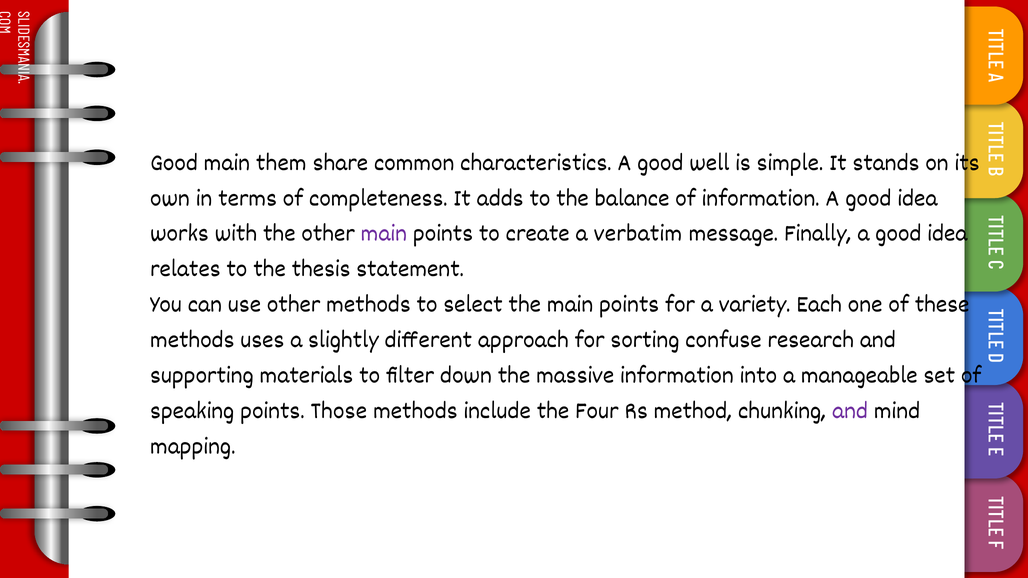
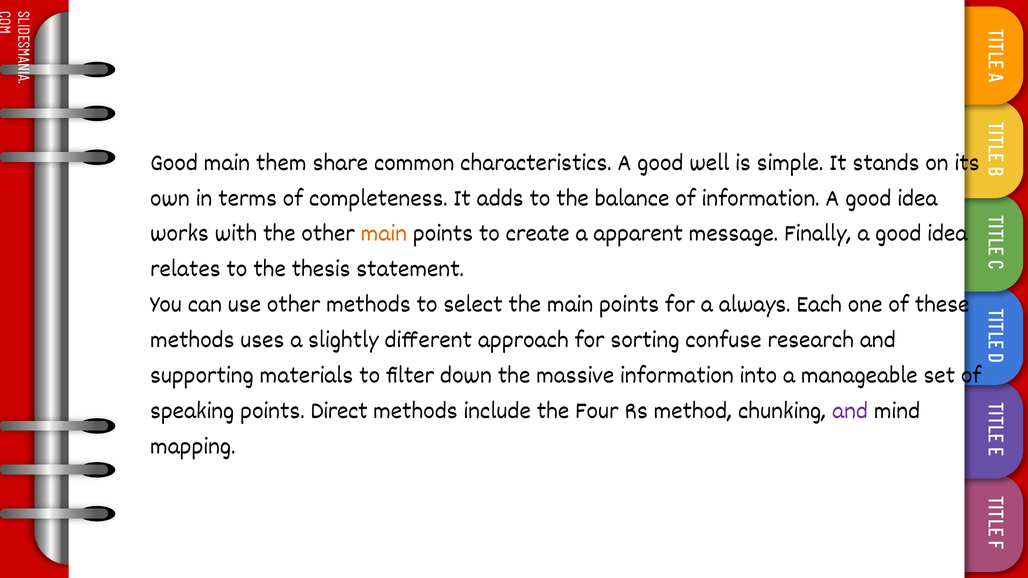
main at (384, 233) colour: purple -> orange
verbatim: verbatim -> apparent
variety: variety -> always
Those: Those -> Direct
